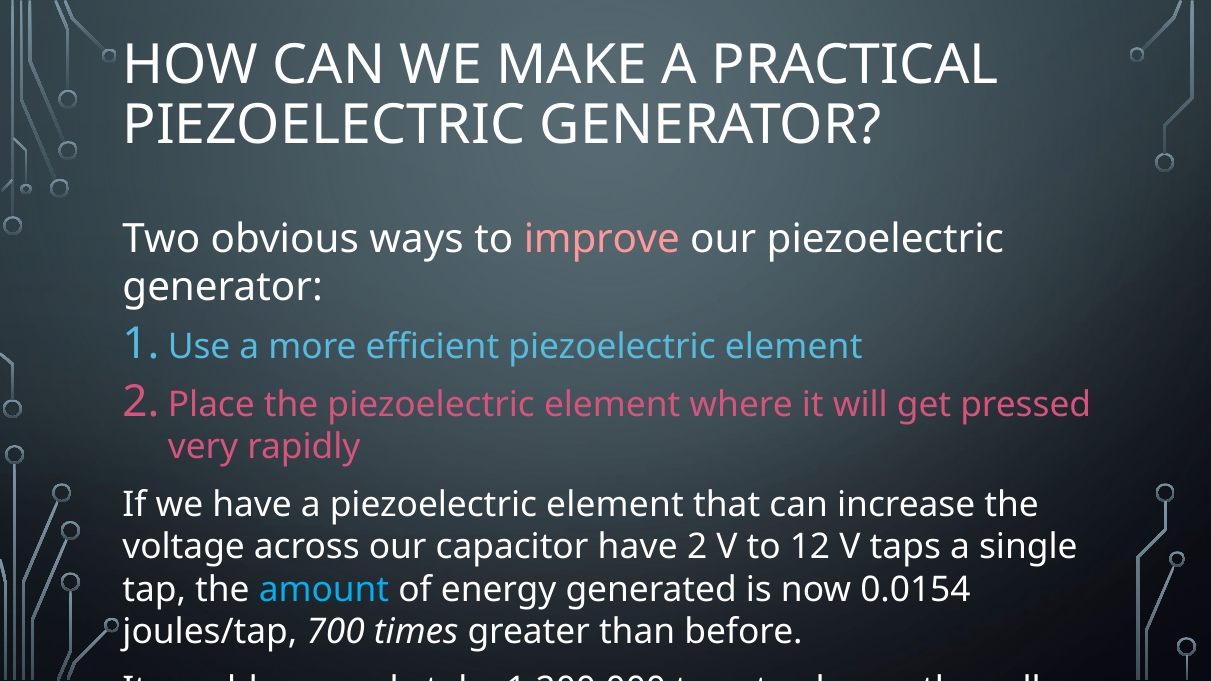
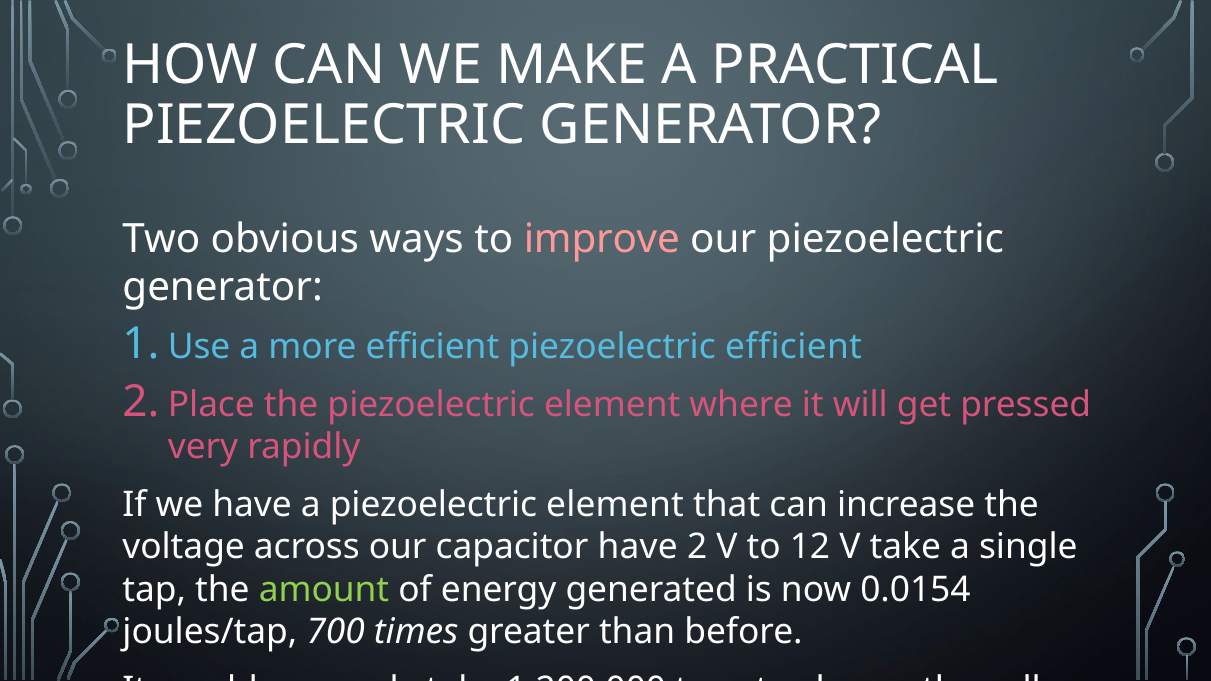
efficient piezoelectric element: element -> efficient
V taps: taps -> take
amount colour: light blue -> light green
